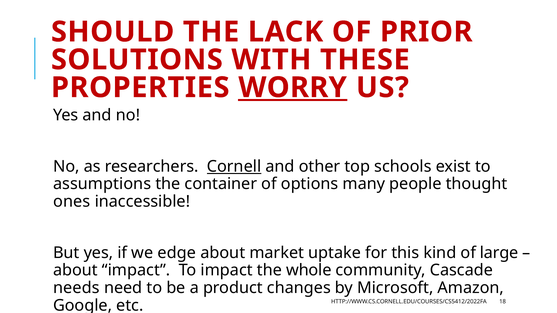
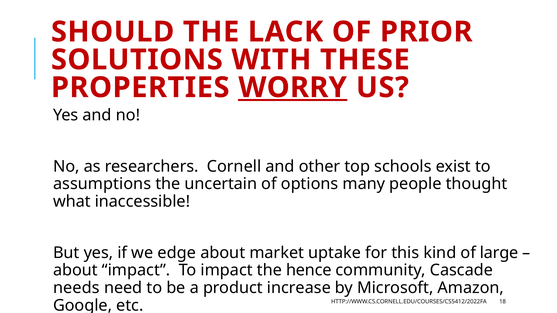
Cornell underline: present -> none
container: container -> uncertain
ones: ones -> what
whole: whole -> hence
changes: changes -> increase
